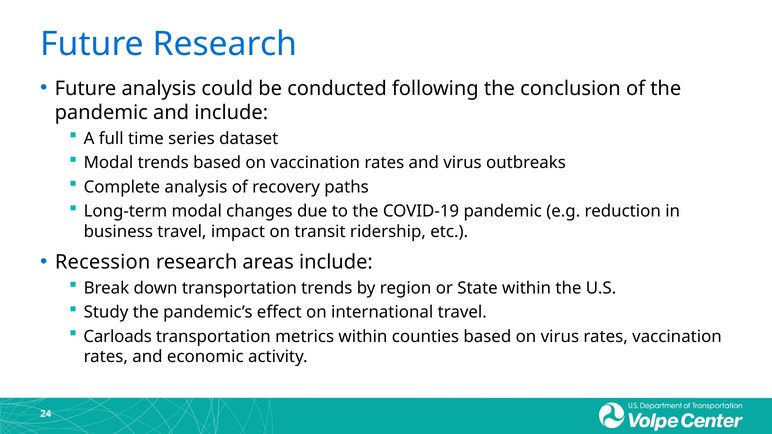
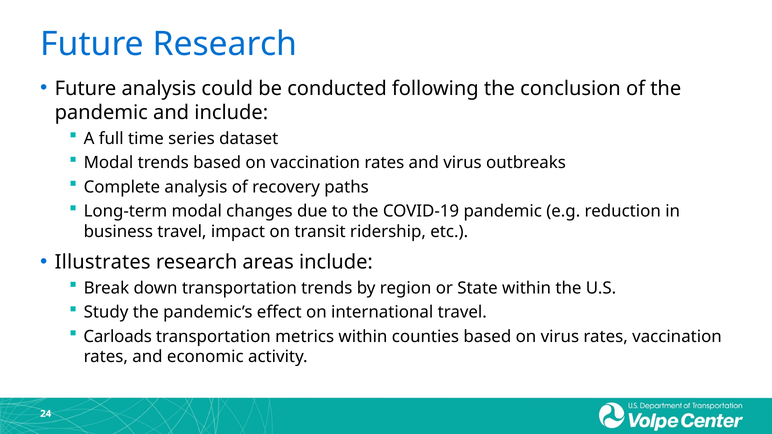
Recession: Recession -> Illustrates
